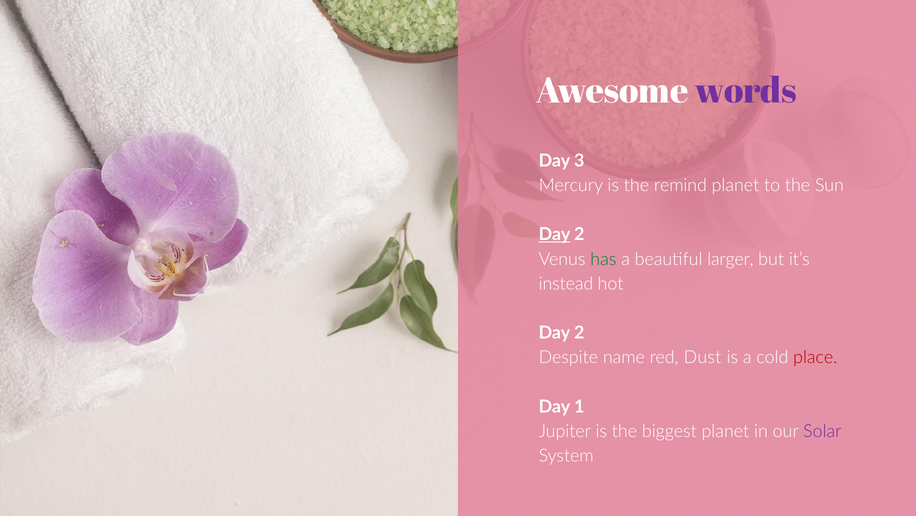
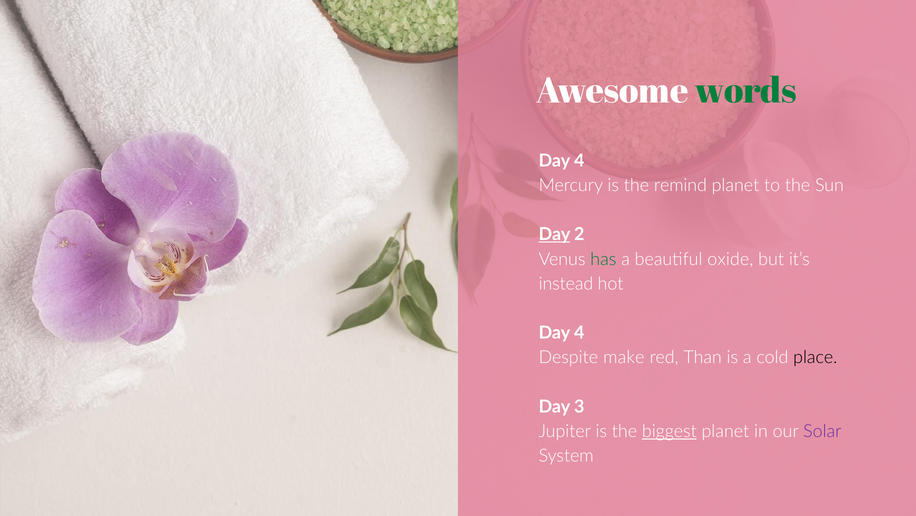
words colour: purple -> green
3 at (579, 161): 3 -> 4
larger: larger -> oxide
2 at (579, 332): 2 -> 4
name: name -> make
Dust: Dust -> Than
place colour: red -> black
1: 1 -> 3
biggest underline: none -> present
